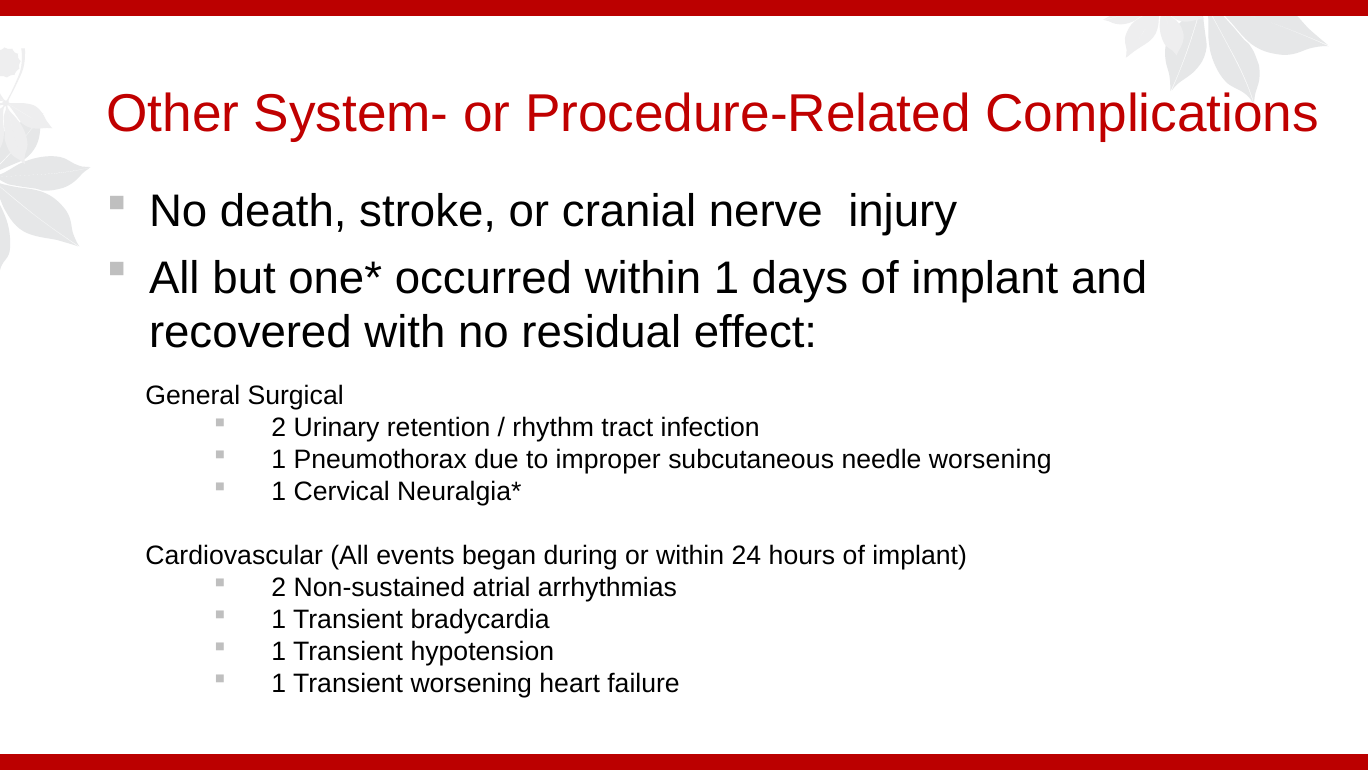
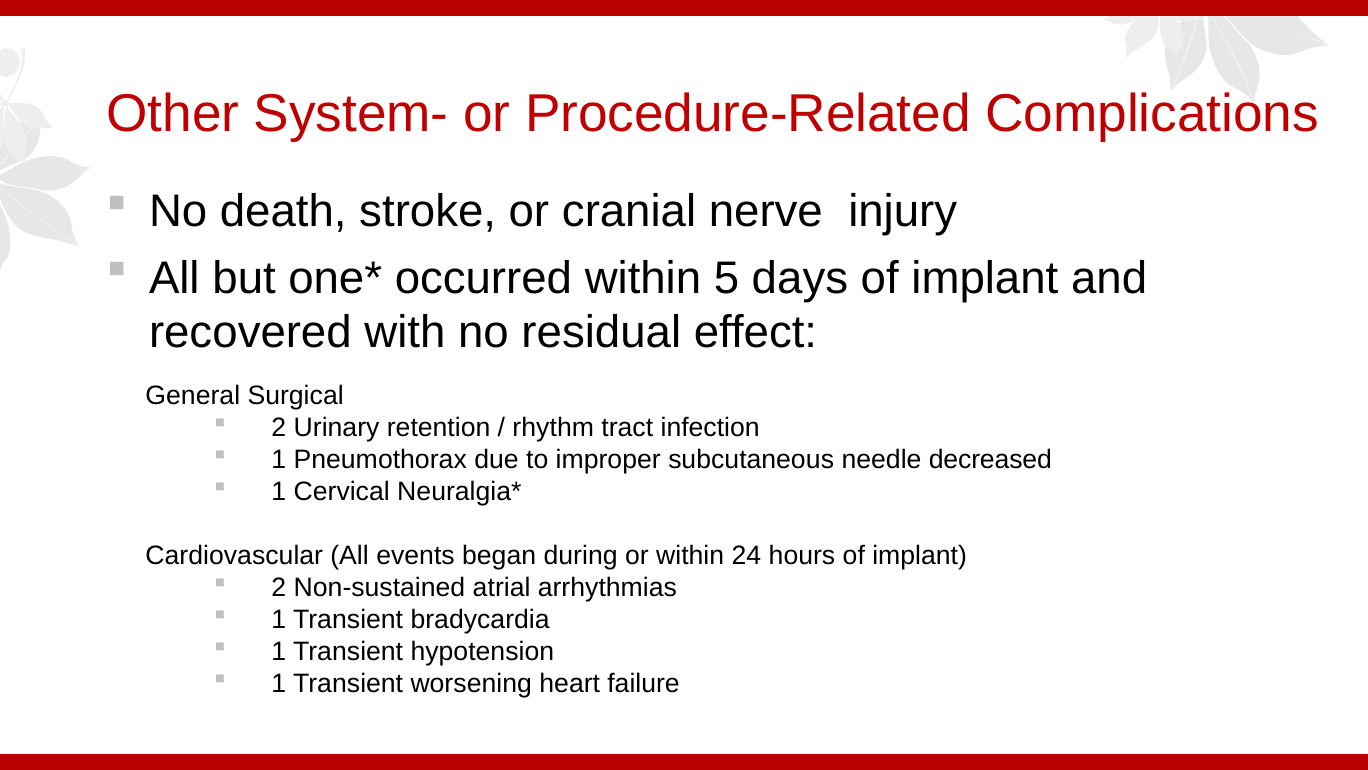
within 1: 1 -> 5
needle worsening: worsening -> decreased
